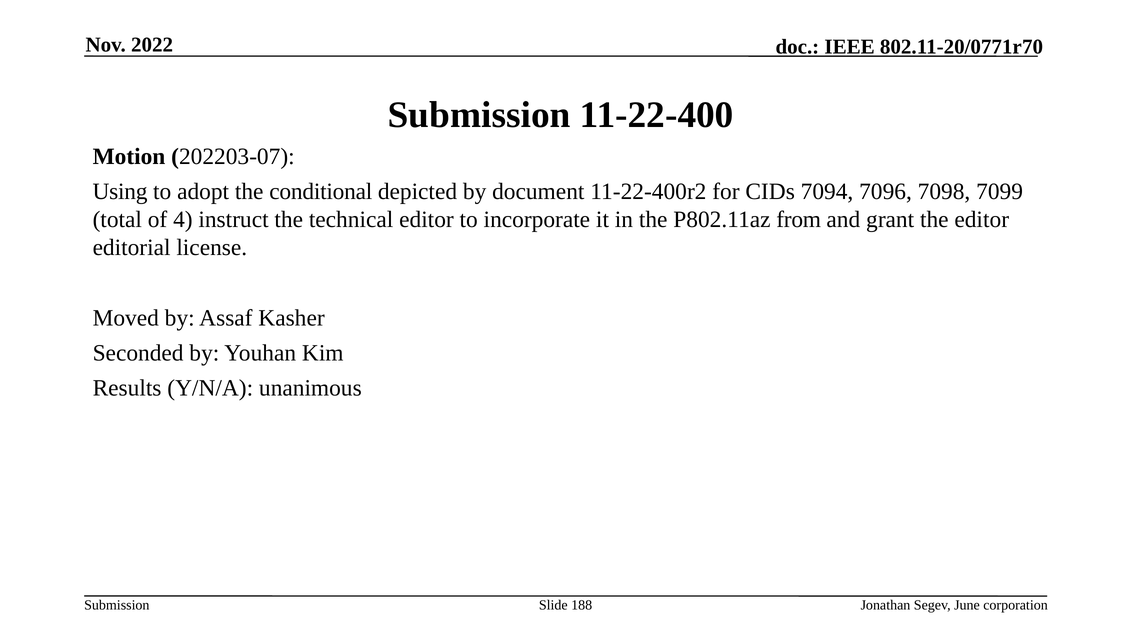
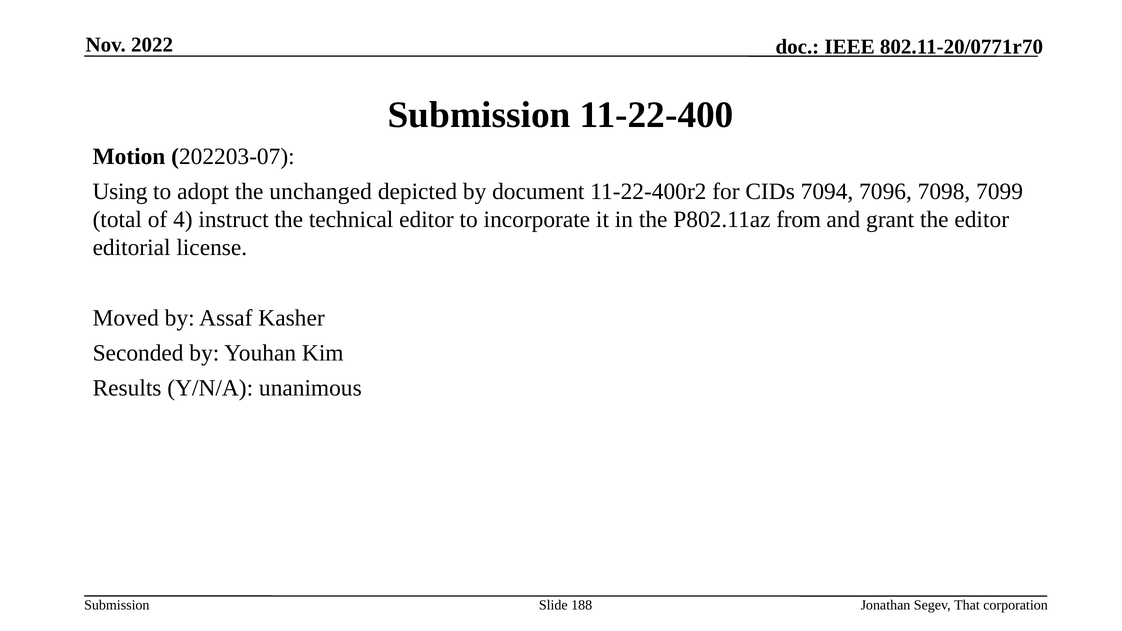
conditional: conditional -> unchanged
June: June -> That
